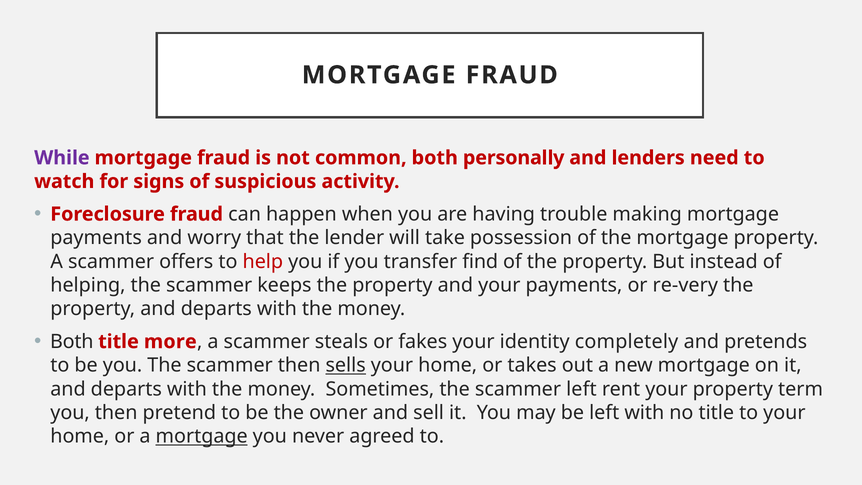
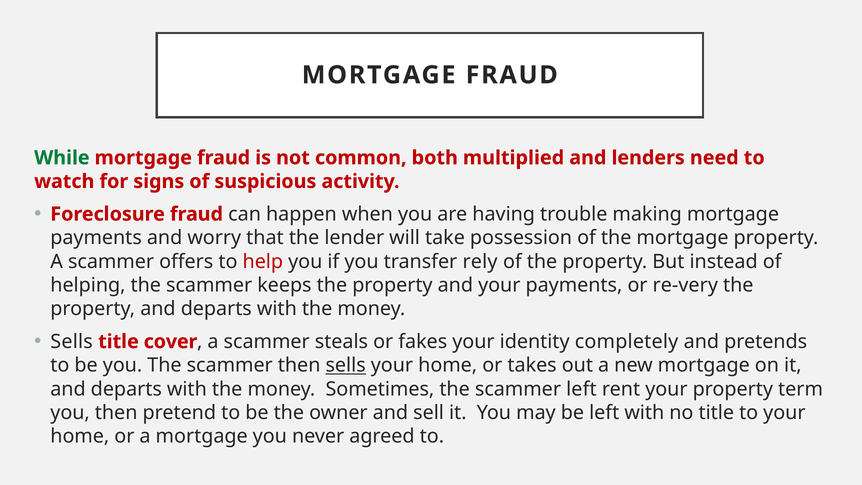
While colour: purple -> green
personally: personally -> multiplied
find: find -> rely
Both at (72, 342): Both -> Sells
more: more -> cover
mortgage at (202, 436) underline: present -> none
